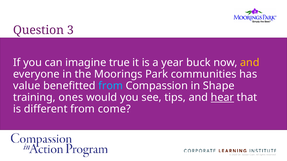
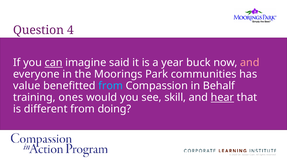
3: 3 -> 4
can underline: none -> present
true: true -> said
and at (250, 63) colour: yellow -> pink
Shape: Shape -> Behalf
tips: tips -> skill
come: come -> doing
